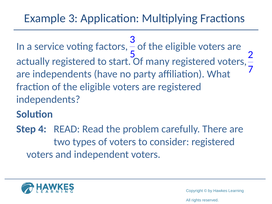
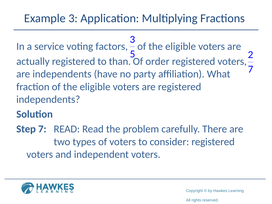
start: start -> than
many: many -> order
Step 4: 4 -> 7
